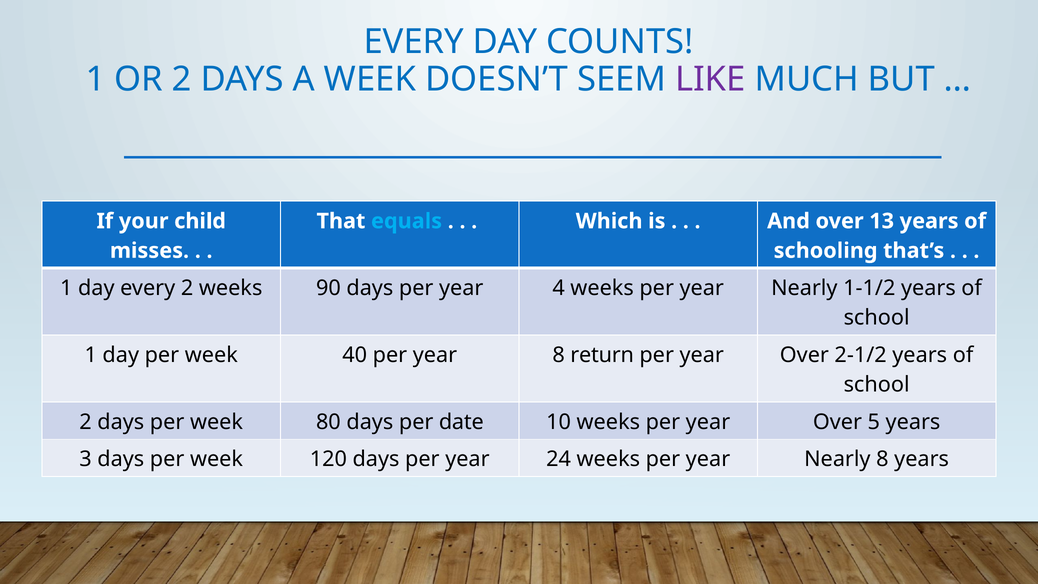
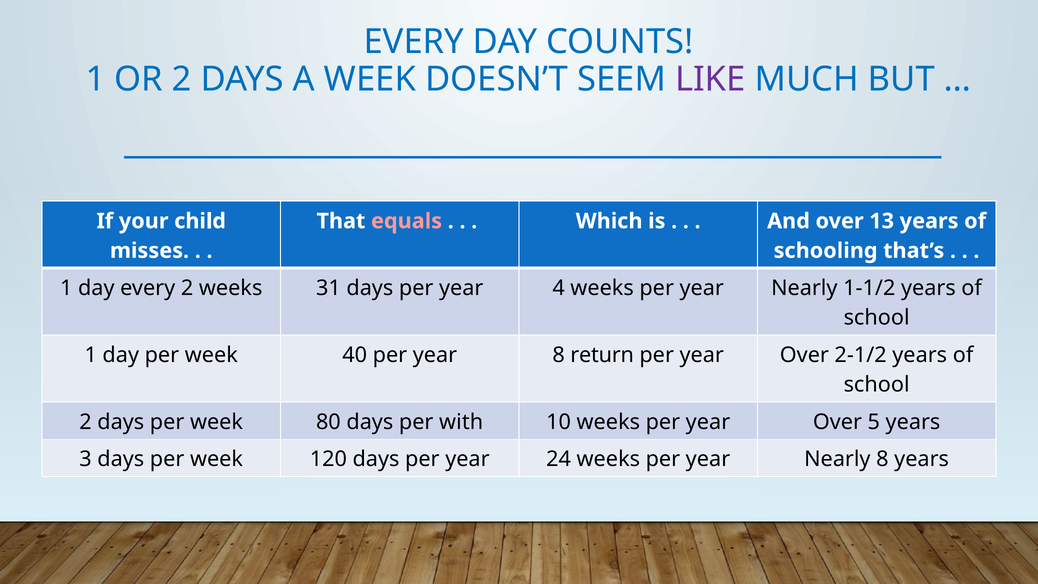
equals colour: light blue -> pink
90: 90 -> 31
date: date -> with
